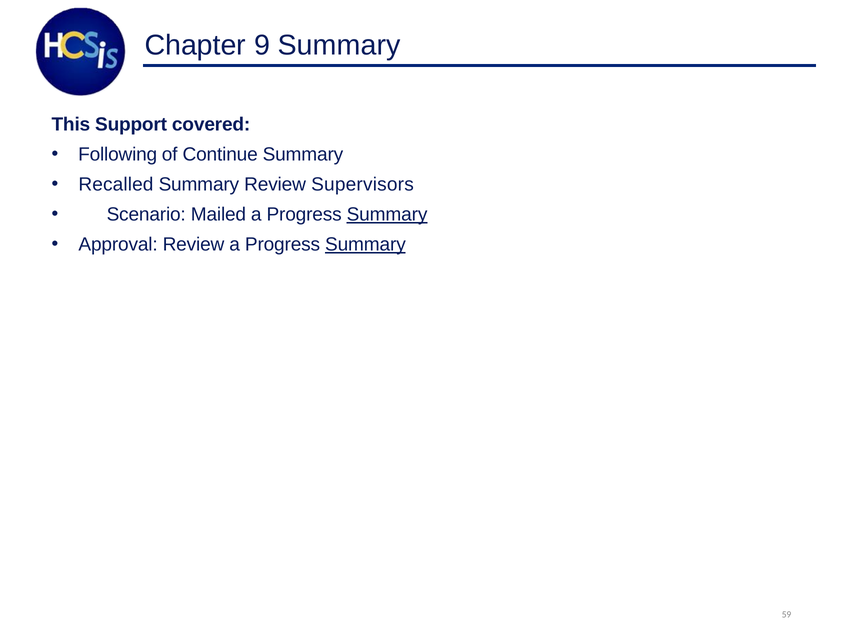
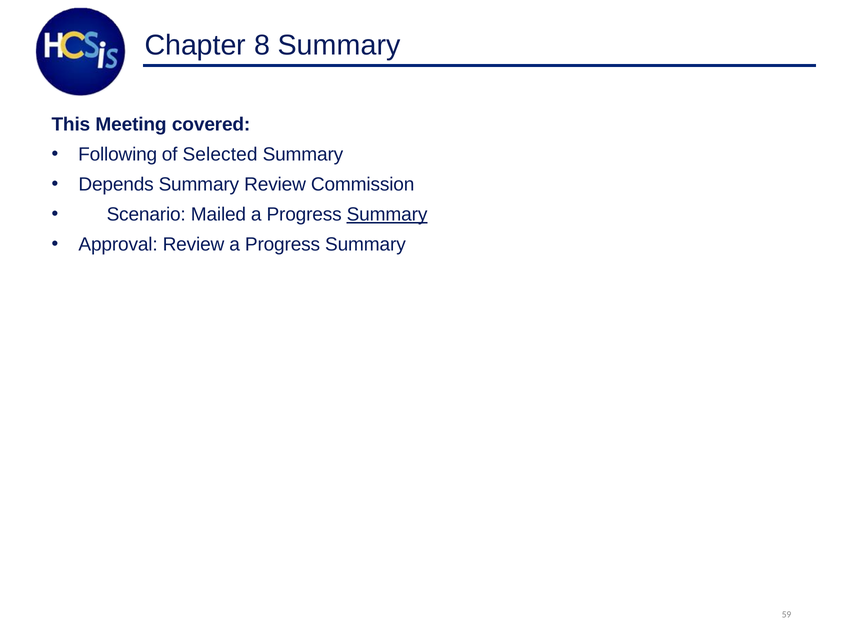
9: 9 -> 8
Support: Support -> Meeting
Continue: Continue -> Selected
Recalled: Recalled -> Depends
Supervisors: Supervisors -> Commission
Summary at (365, 245) underline: present -> none
